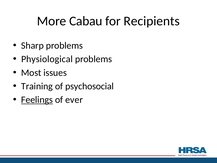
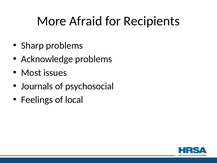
Cabau: Cabau -> Afraid
Physiological: Physiological -> Acknowledge
Training: Training -> Journals
Feelings underline: present -> none
ever: ever -> local
